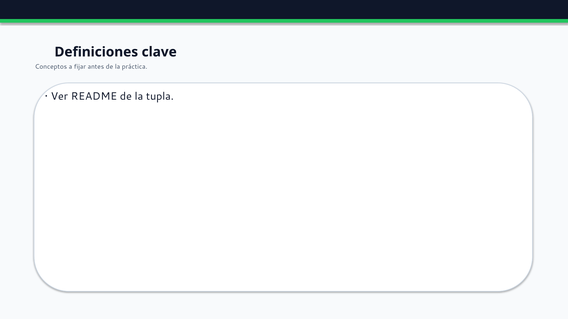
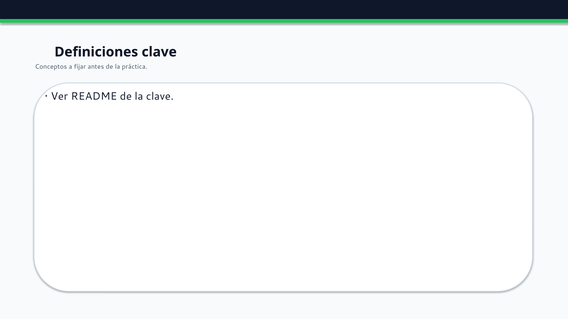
la tupla: tupla -> clave
